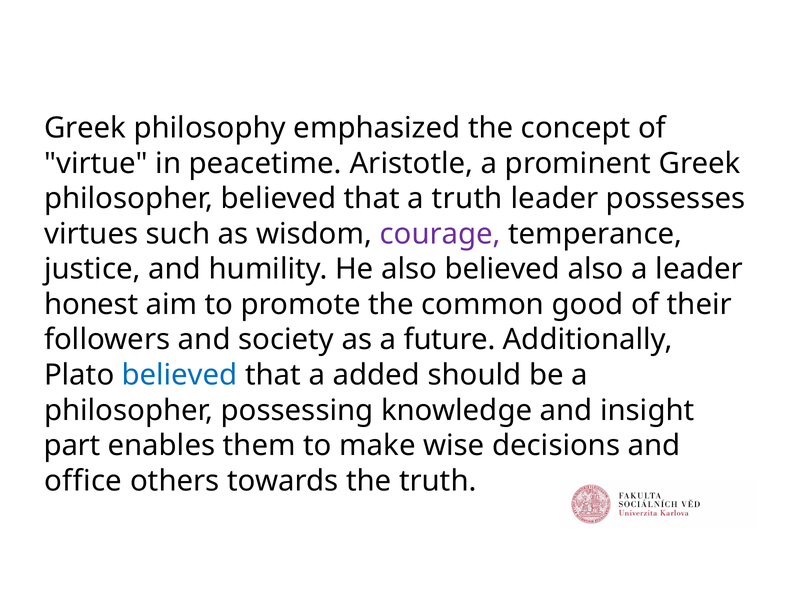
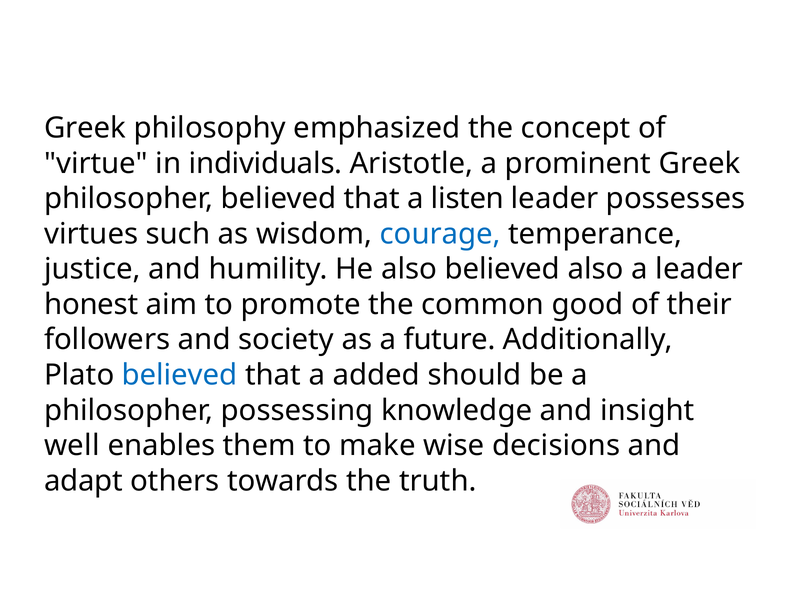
peacetime: peacetime -> individuals
a truth: truth -> listen
courage colour: purple -> blue
part: part -> well
office: office -> adapt
